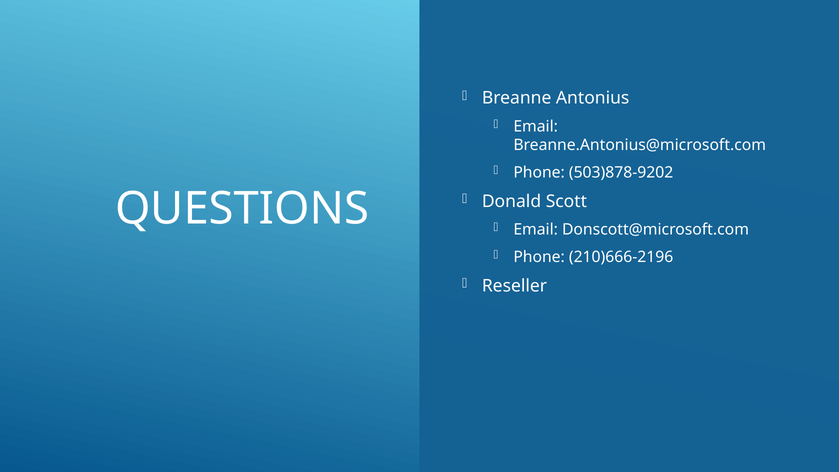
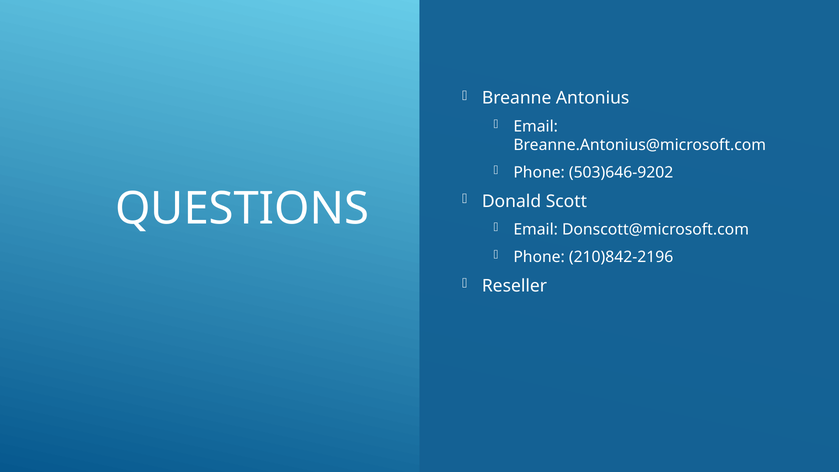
503)878-9202: 503)878-9202 -> 503)646-9202
210)666-2196: 210)666-2196 -> 210)842-2196
